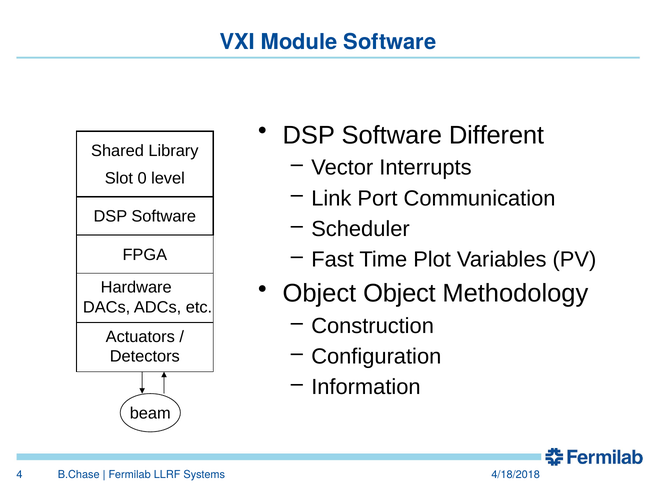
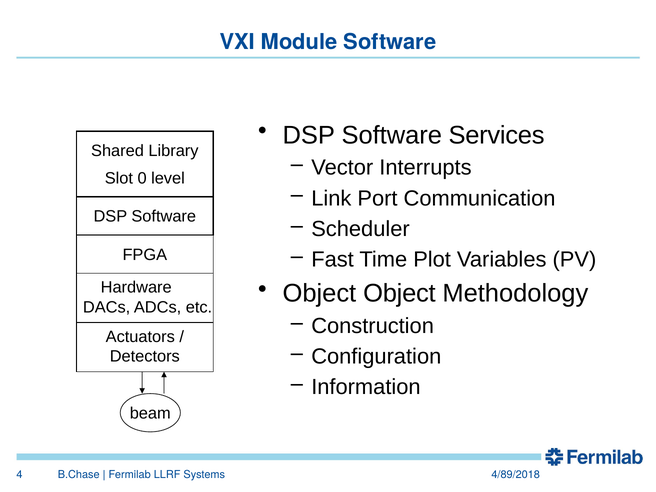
Different: Different -> Services
4/18/2018: 4/18/2018 -> 4/89/2018
